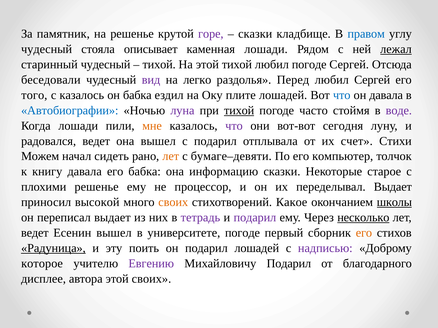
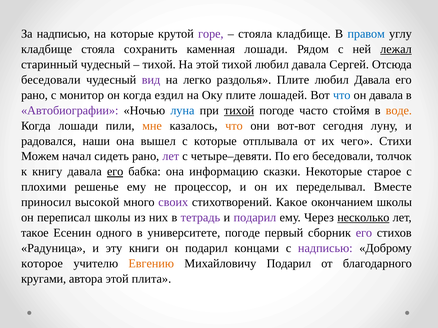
За памятник: памятник -> надписью
на решенье: решенье -> которые
сказки at (255, 34): сказки -> стояла
чудесный at (47, 49): чудесный -> кладбище
описывает: описывает -> сохранить
погоде at (309, 65): погоде -> давала
раздолья Перед: Перед -> Плите
Сергей at (372, 80): Сергей -> Давала
того at (34, 95): того -> рано
с казалось: казалось -> монитор
он бабка: бабка -> когда
Автобиографии colour: blue -> purple
луна colour: purple -> blue
воде colour: purple -> orange
что at (234, 126) colour: purple -> orange
радовался ведет: ведет -> наши
с подарил: подарил -> которые
счет: счет -> чего
лет at (171, 157) colour: orange -> purple
бумаге–девяти: бумаге–девяти -> четыре–девяти
его компьютер: компьютер -> беседовали
его at (115, 172) underline: none -> present
переделывал Выдает: Выдает -> Вместе
своих at (173, 203) colour: orange -> purple
школы at (394, 203) underline: present -> none
переписал выдает: выдает -> школы
ведет at (35, 233): ведет -> такое
Есенин вышел: вышел -> одного
его at (364, 233) colour: orange -> purple
Радуница underline: present -> none
поить: поить -> книги
подарил лошадей: лошадей -> концами
Евгению colour: purple -> orange
дисплее: дисплее -> кругами
этой своих: своих -> плита
